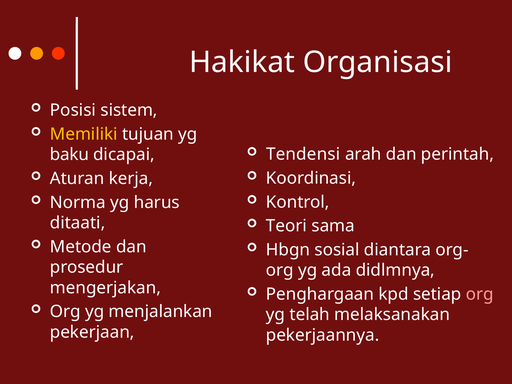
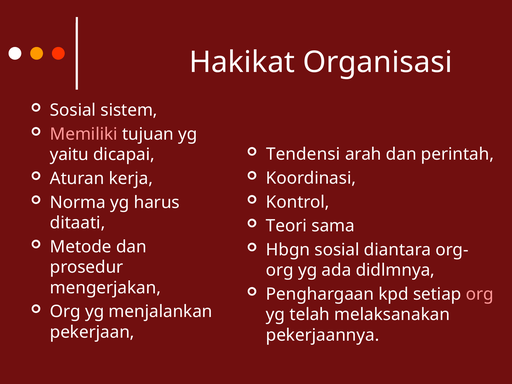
Posisi at (73, 110): Posisi -> Sosial
Memiliki colour: yellow -> pink
baku: baku -> yaitu
